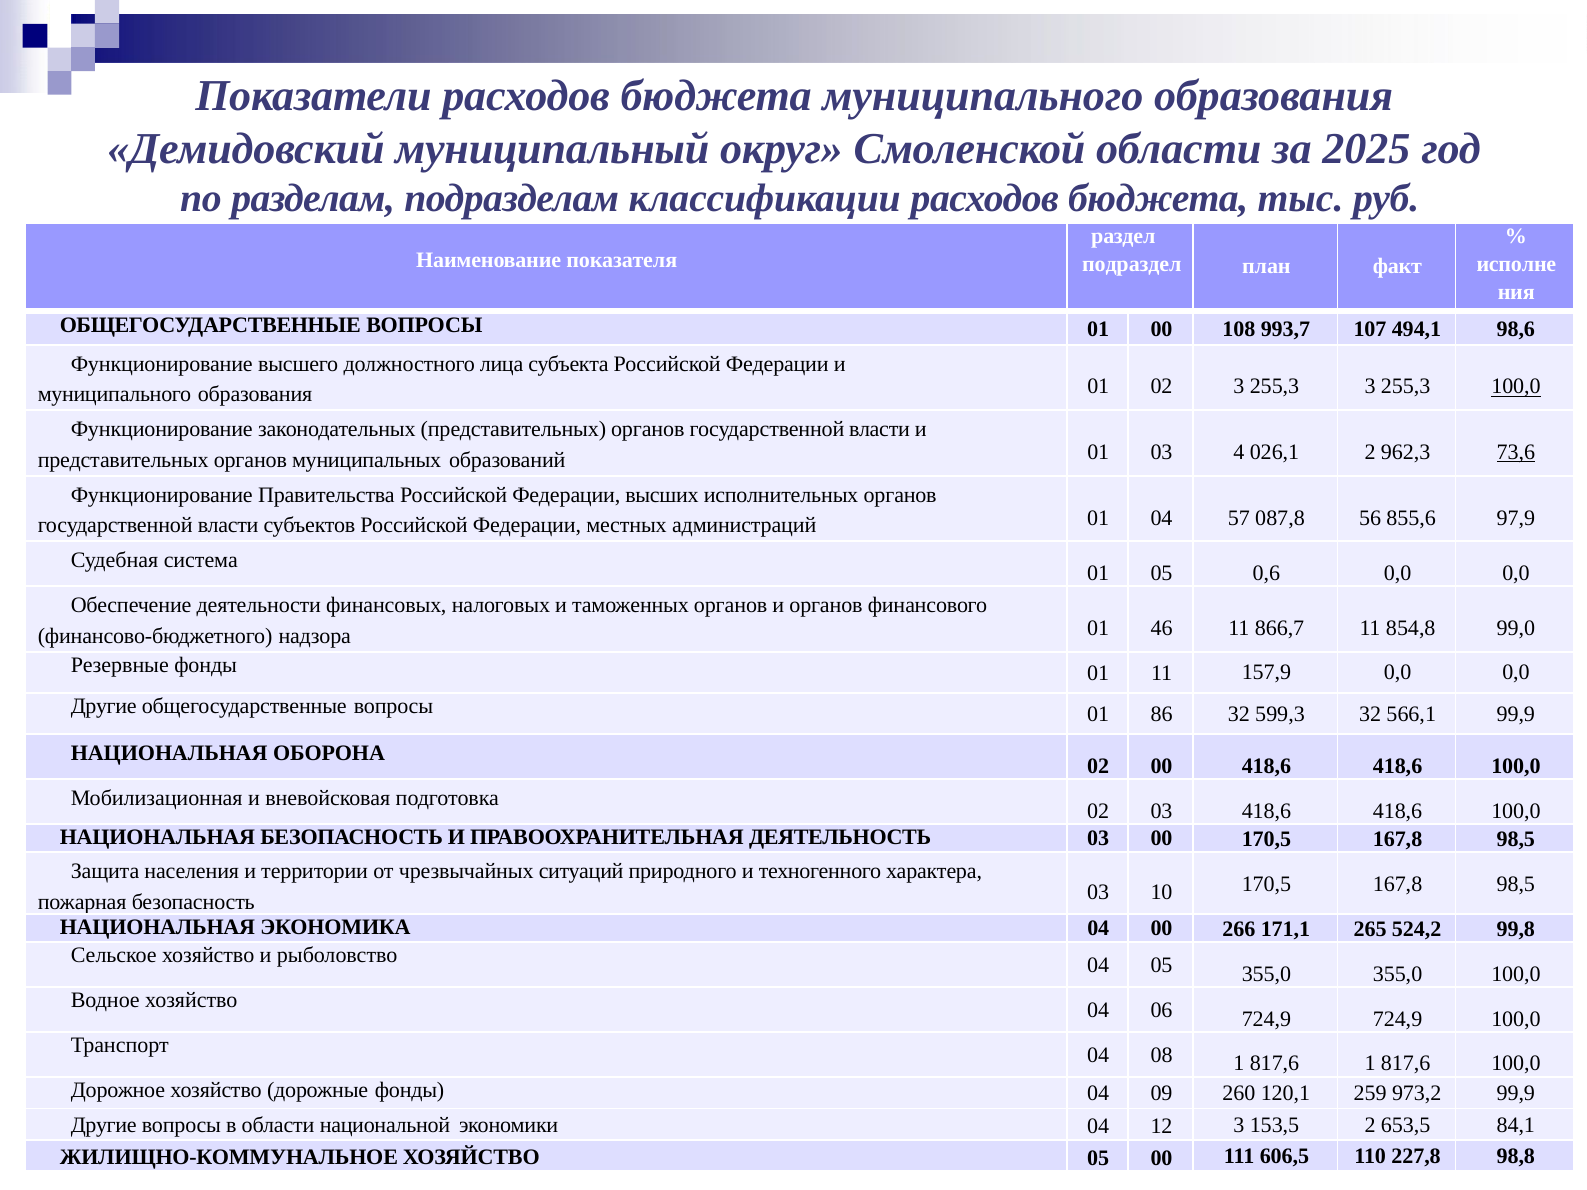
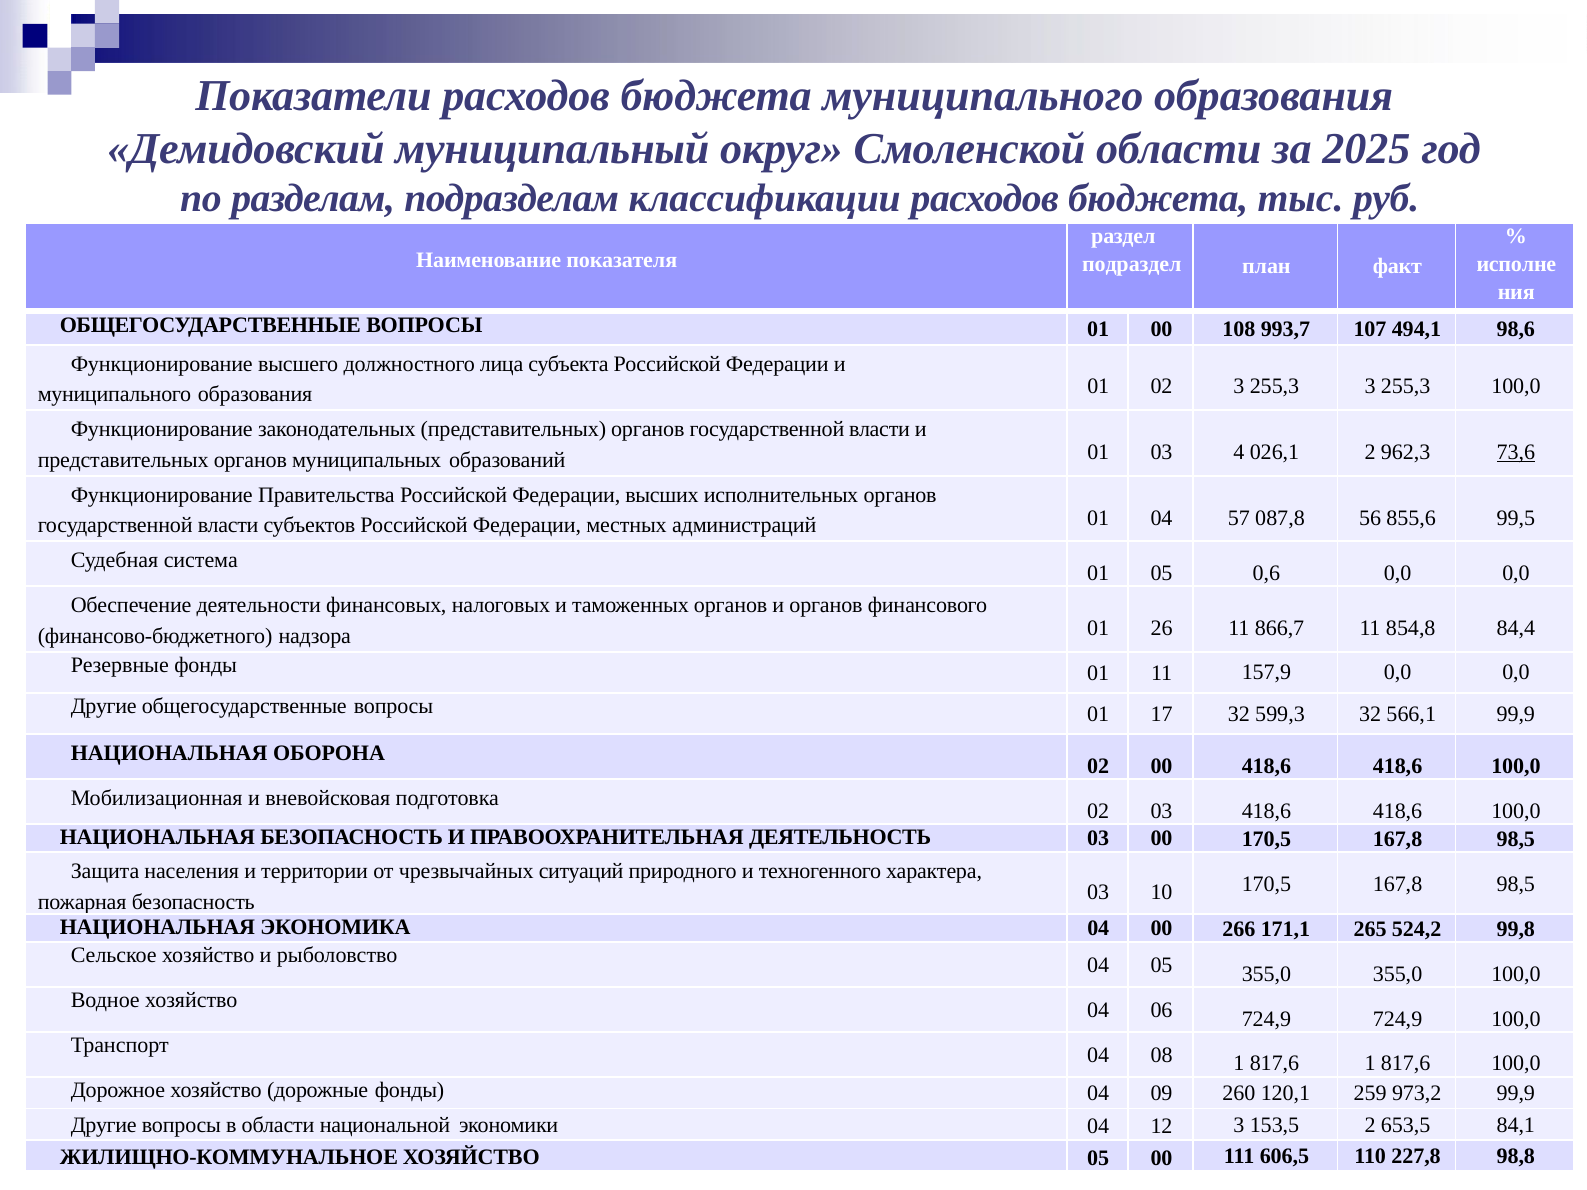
100,0 at (1516, 387) underline: present -> none
97,9: 97,9 -> 99,5
46: 46 -> 26
99,0: 99,0 -> 84,4
86: 86 -> 17
